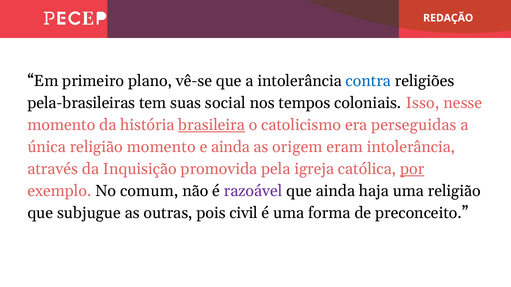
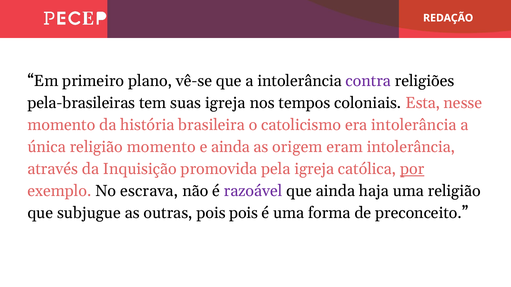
contra colour: blue -> purple
suas social: social -> igreja
Isso: Isso -> Esta
brasileira underline: present -> none
era perseguidas: perseguidas -> intolerância
comum: comum -> escrava
pois civil: civil -> pois
